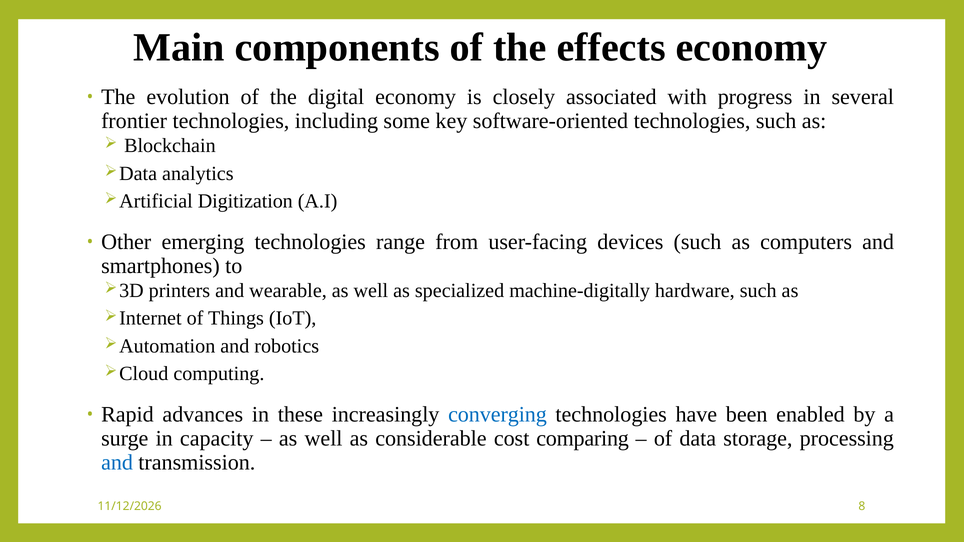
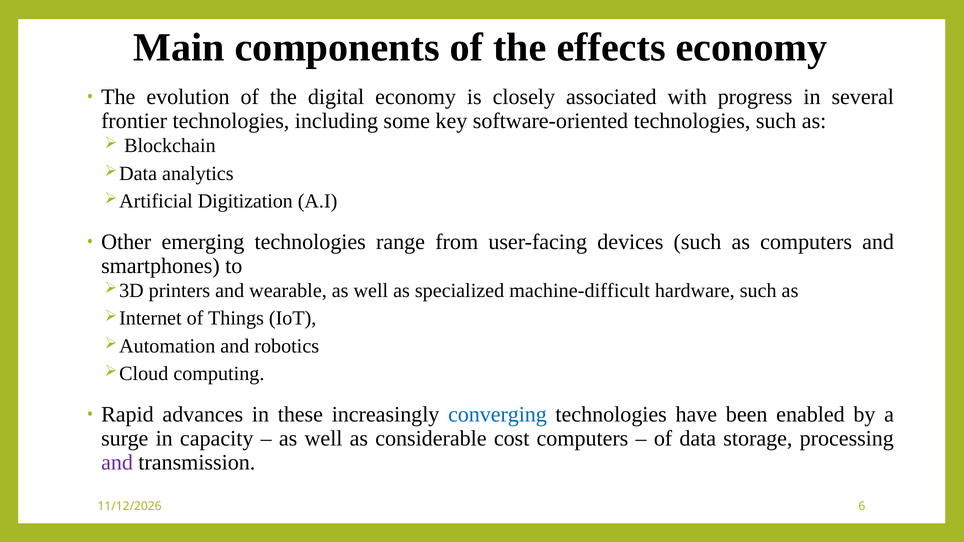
machine-digitally: machine-digitally -> machine-difficult
cost comparing: comparing -> computers
and at (117, 462) colour: blue -> purple
8: 8 -> 6
